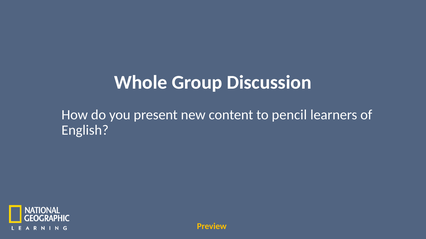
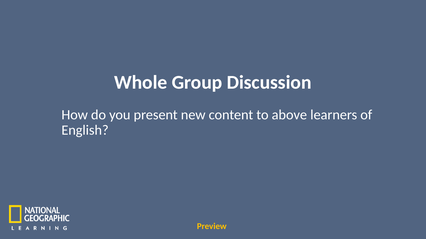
pencil: pencil -> above
